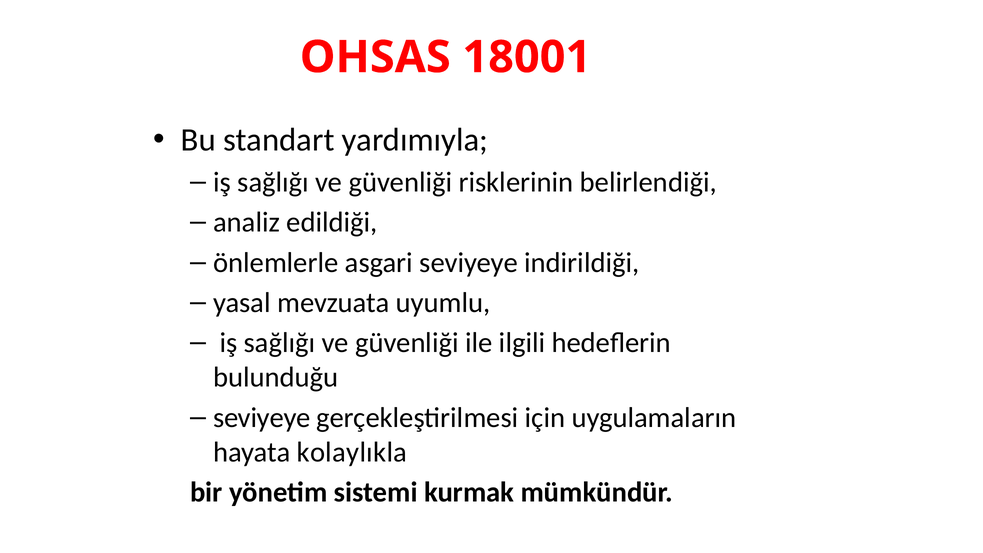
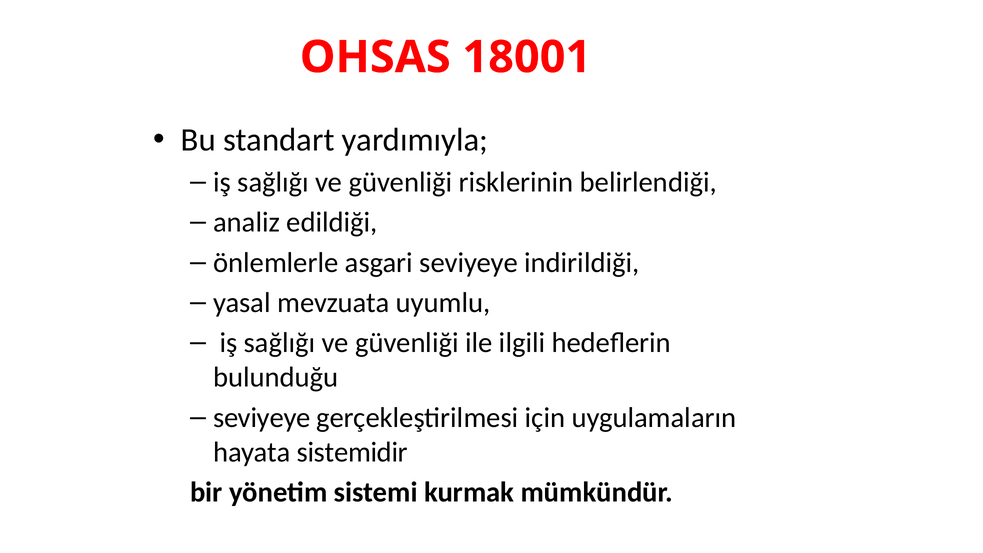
kolaylıkla: kolaylıkla -> sistemidir
